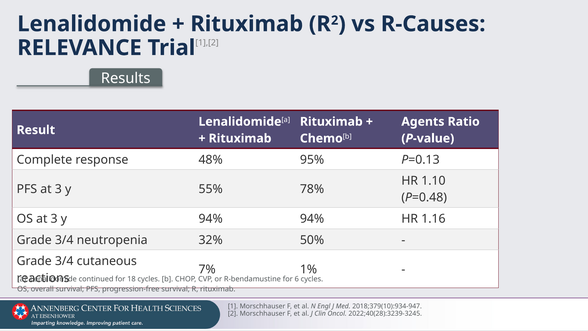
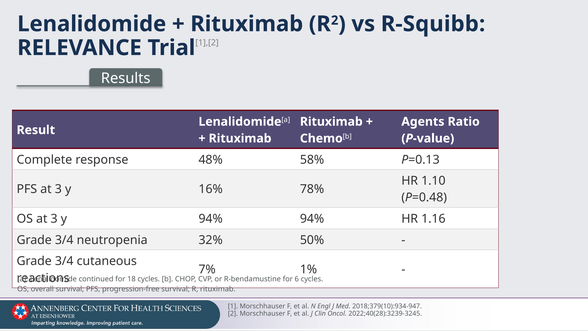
R-Causes: R-Causes -> R-Squibb
95%: 95% -> 58%
55%: 55% -> 16%
